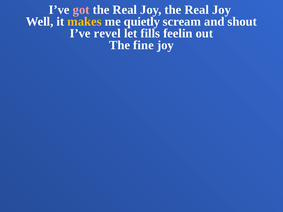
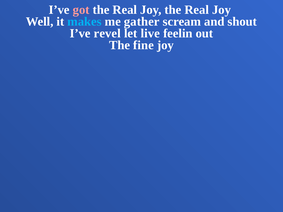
makes colour: yellow -> light blue
quietly: quietly -> gather
fills: fills -> live
